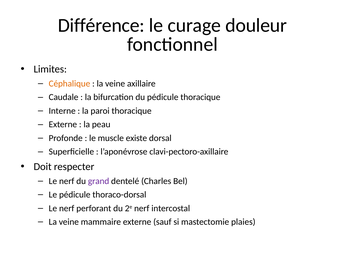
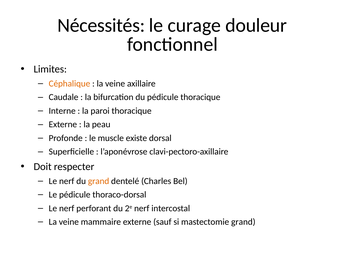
Différence: Différence -> Nécessités
grand at (99, 181) colour: purple -> orange
mastectomie plaies: plaies -> grand
